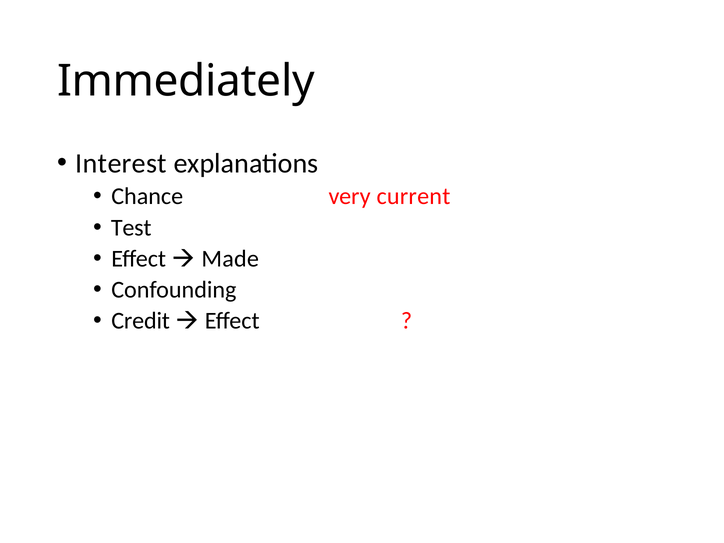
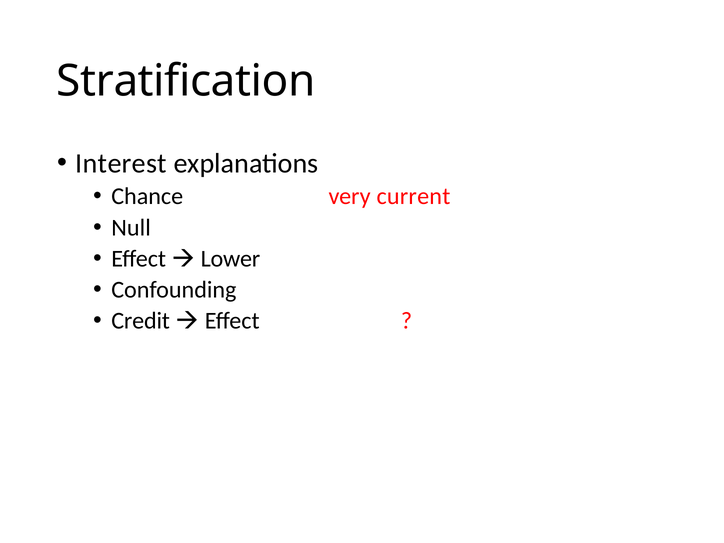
Immediately: Immediately -> Stratification
Test: Test -> Null
Made: Made -> Lower
